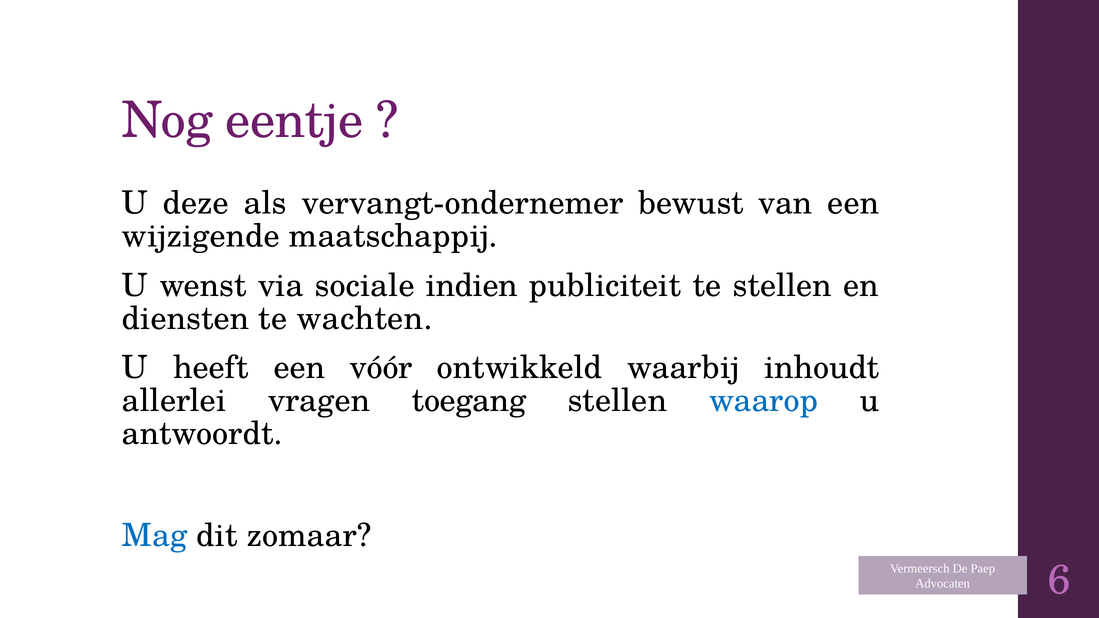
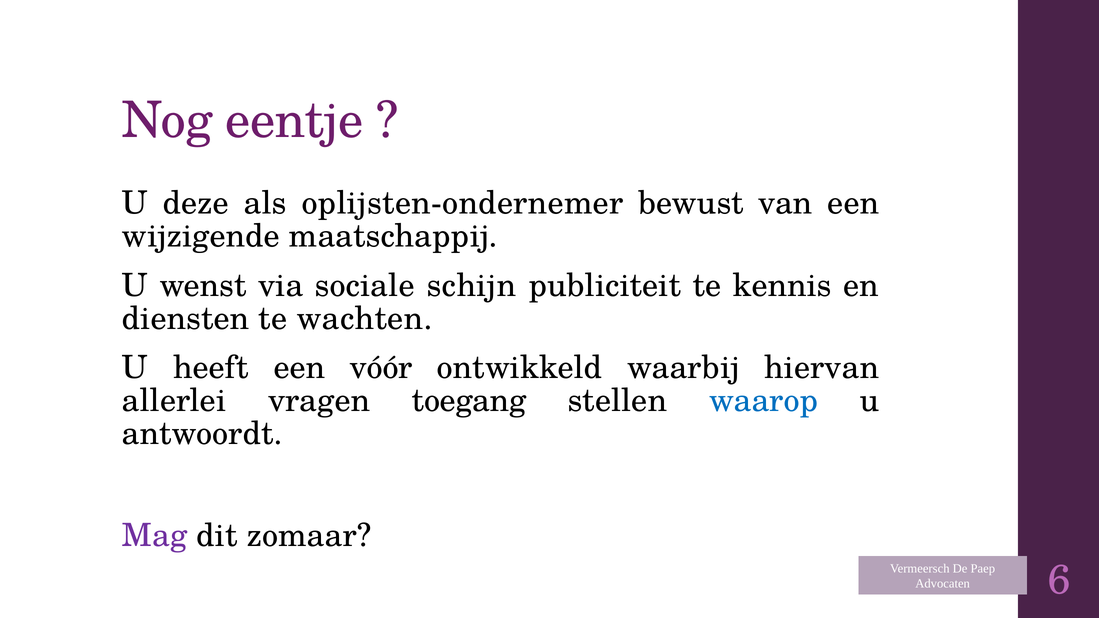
vervangt-ondernemer: vervangt-ondernemer -> oplijsten-ondernemer
indien: indien -> schijn
te stellen: stellen -> kennis
inhoudt: inhoudt -> hiervan
Mag colour: blue -> purple
